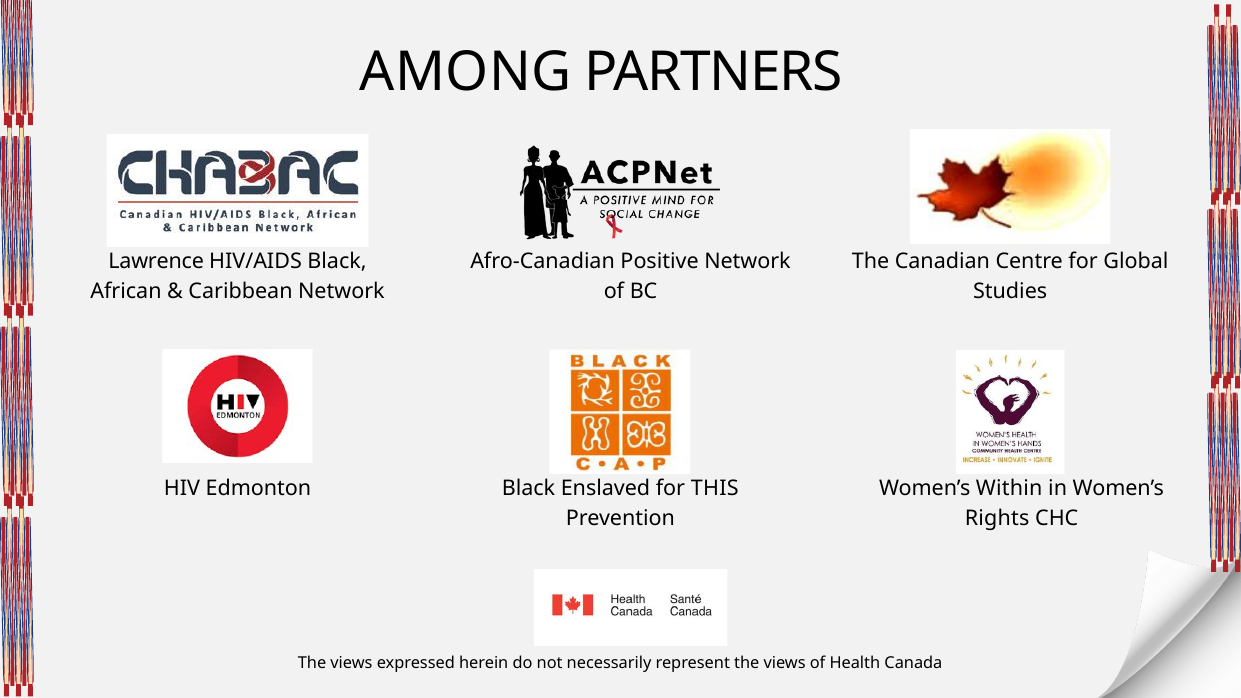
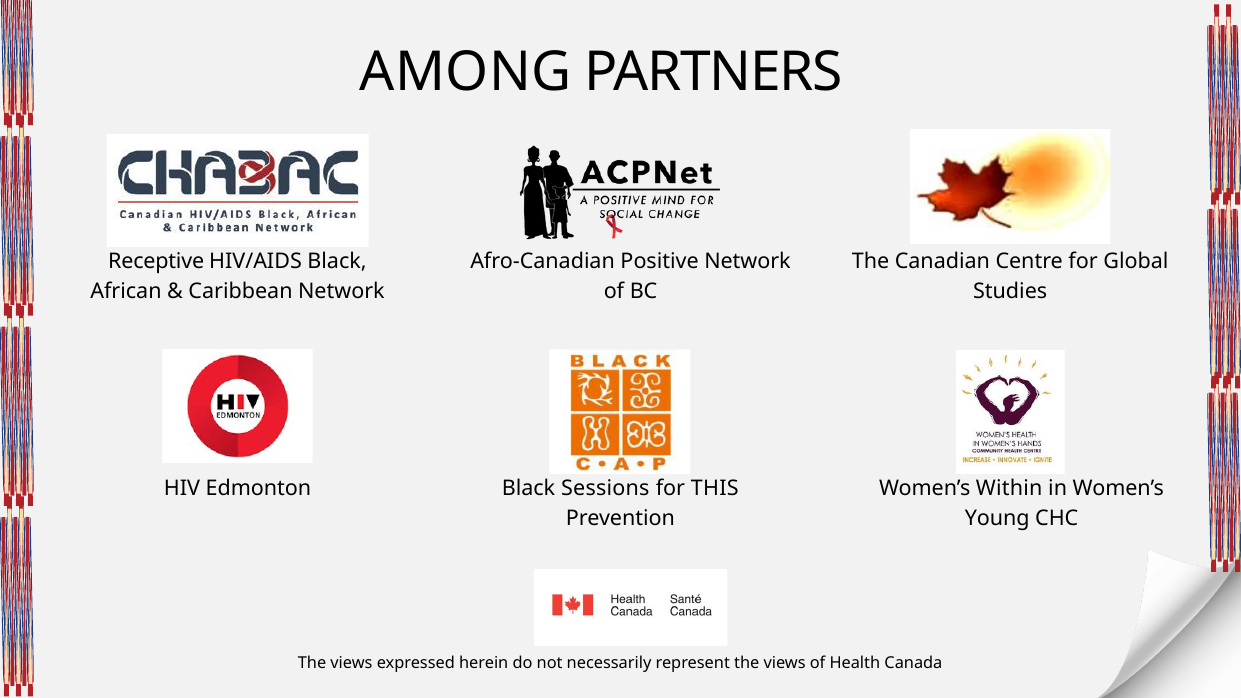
Lawrence: Lawrence -> Receptive
Enslaved: Enslaved -> Sessions
Rights: Rights -> Young
